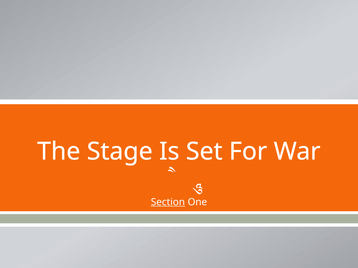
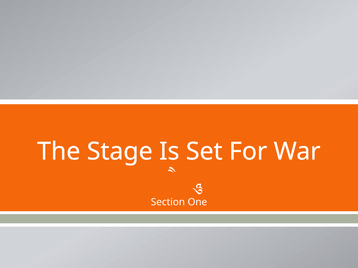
Section underline: present -> none
